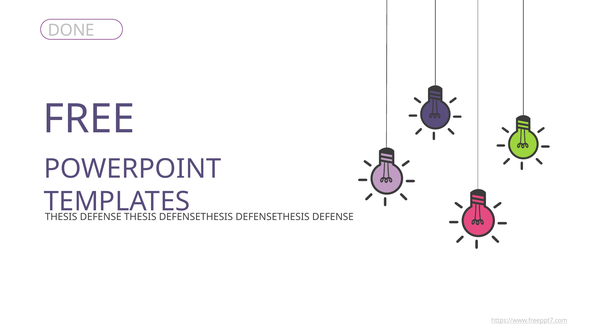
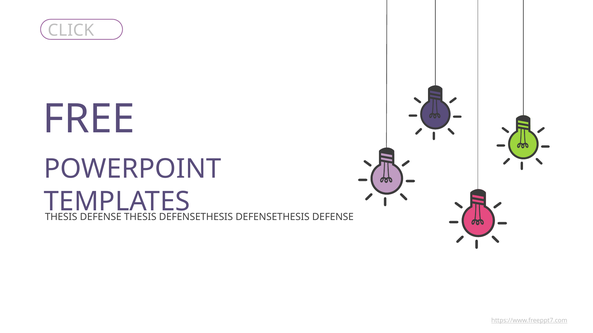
DONE: DONE -> CLICK
